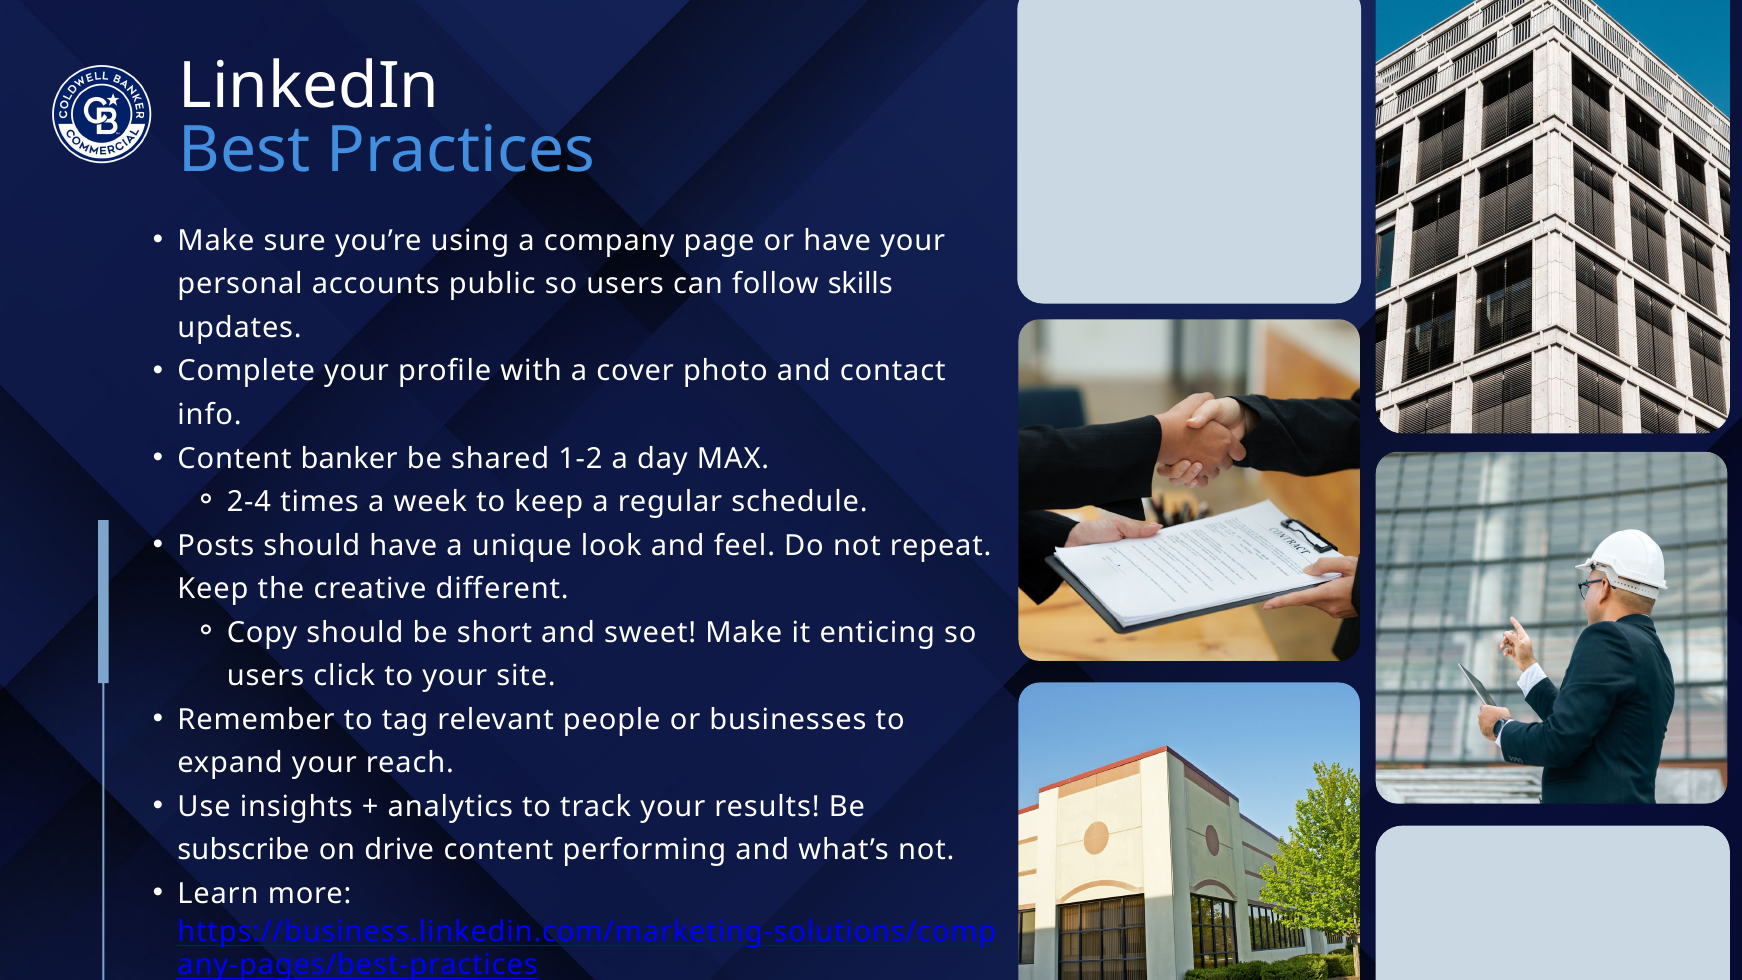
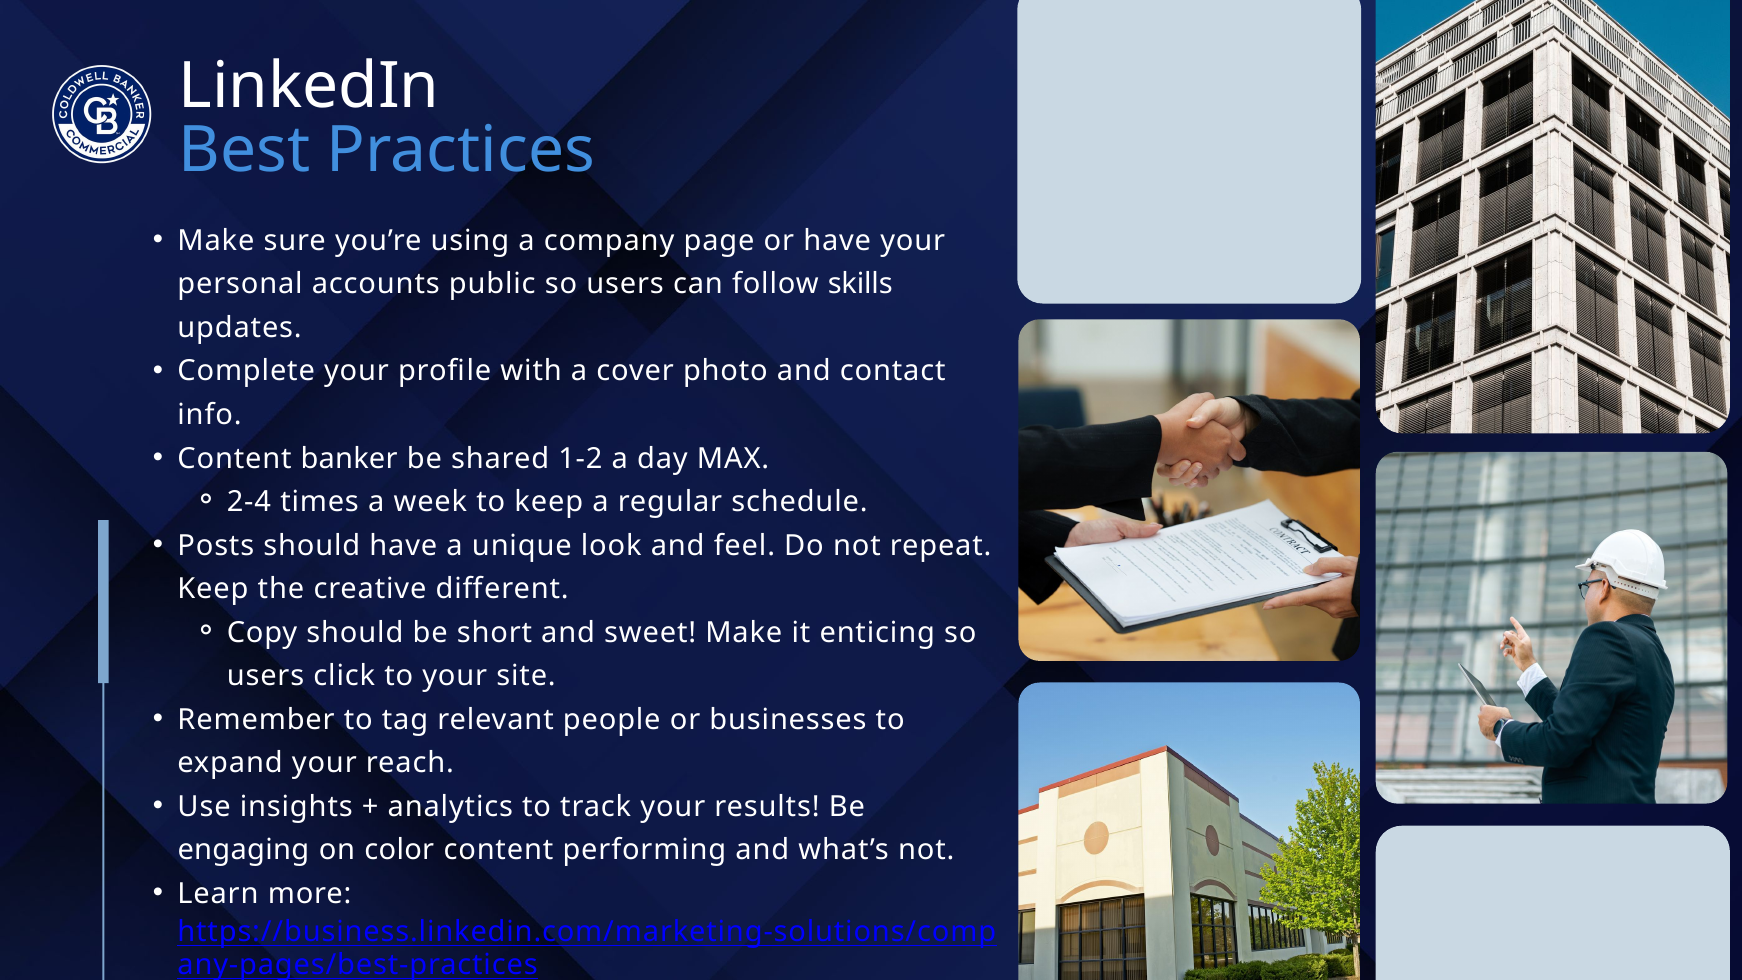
subscribe: subscribe -> engaging
drive: drive -> color
